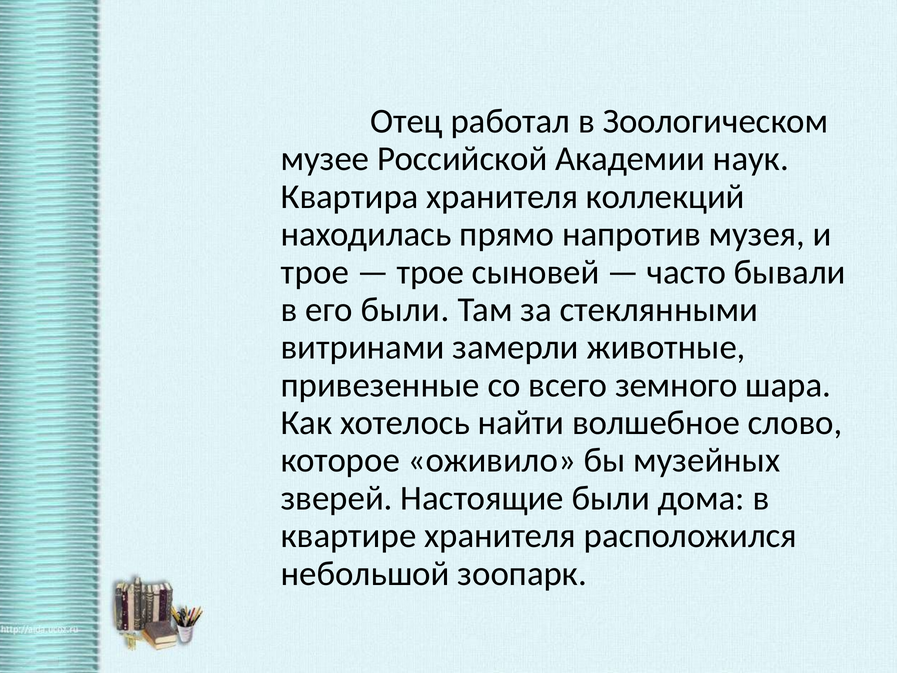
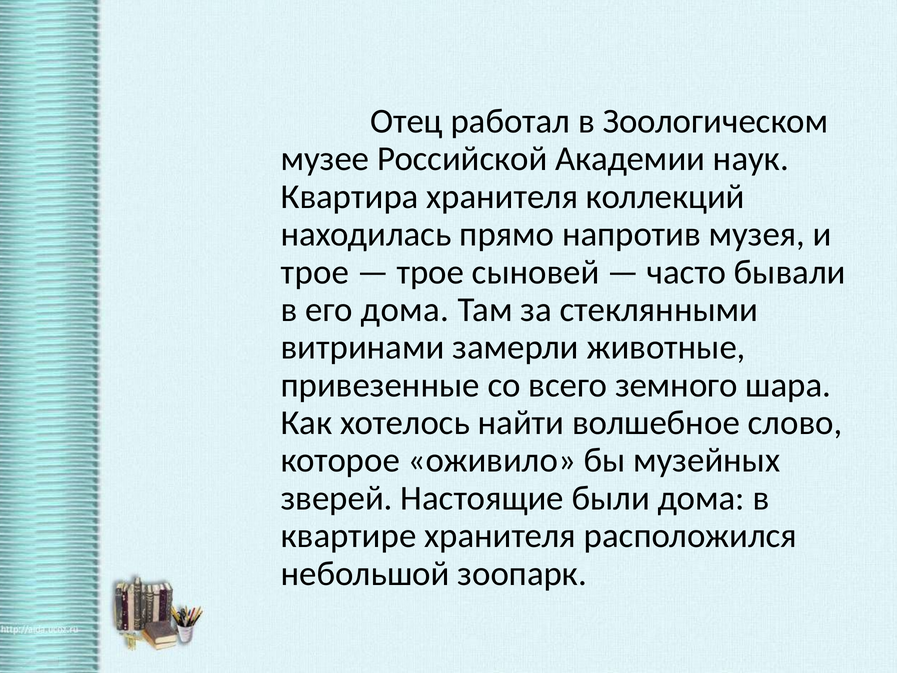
его были: были -> дома
